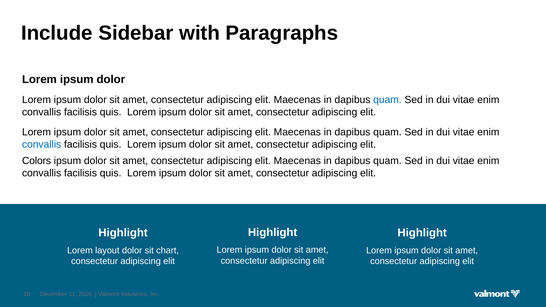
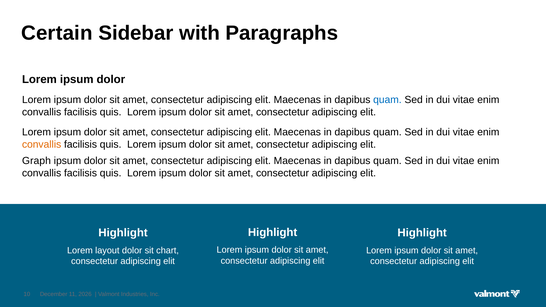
Include: Include -> Certain
convallis at (42, 144) colour: blue -> orange
Colors: Colors -> Graph
